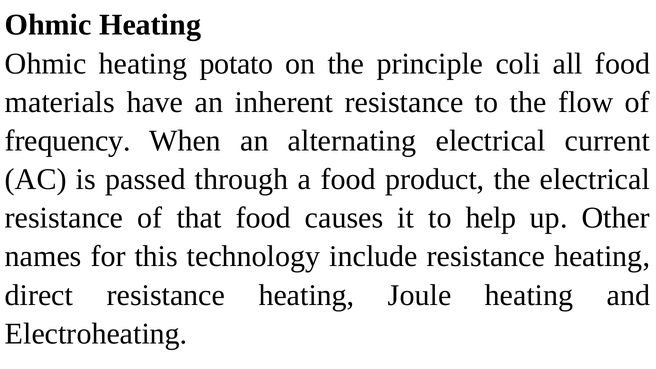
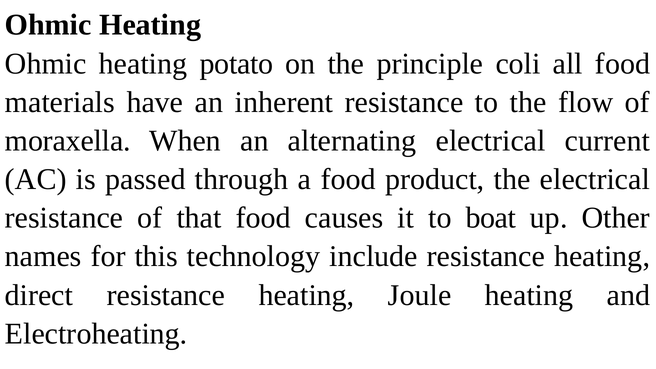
frequency: frequency -> moraxella
help: help -> boat
